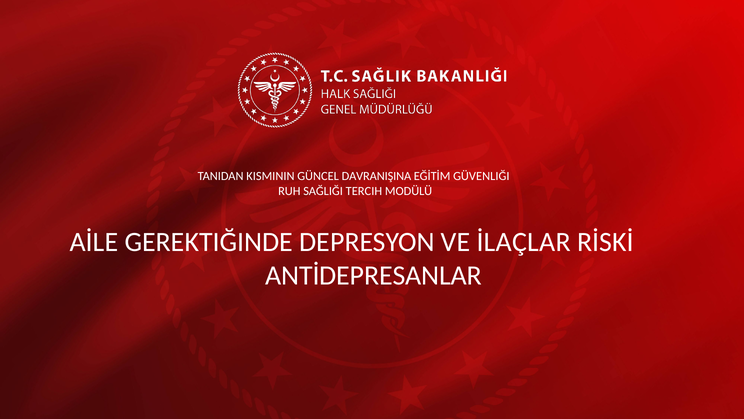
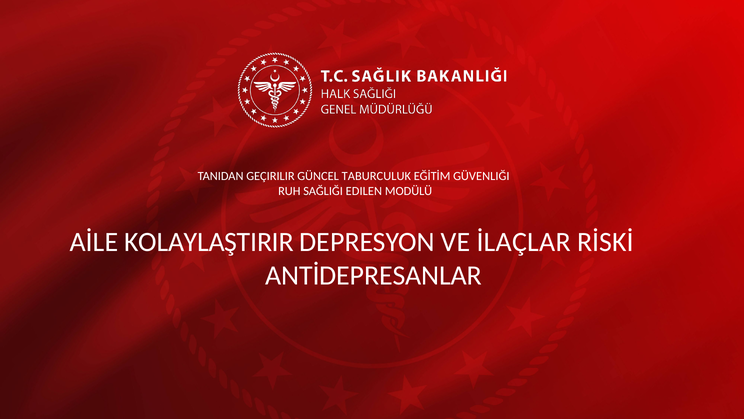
KISMININ: KISMININ -> GEÇIRILIR
DAVRANIŞINA: DAVRANIŞINA -> TABURCULUK
TERCIH: TERCIH -> EDILEN
GEREKTIĞINDE: GEREKTIĞINDE -> KOLAYLAŞTIRIR
